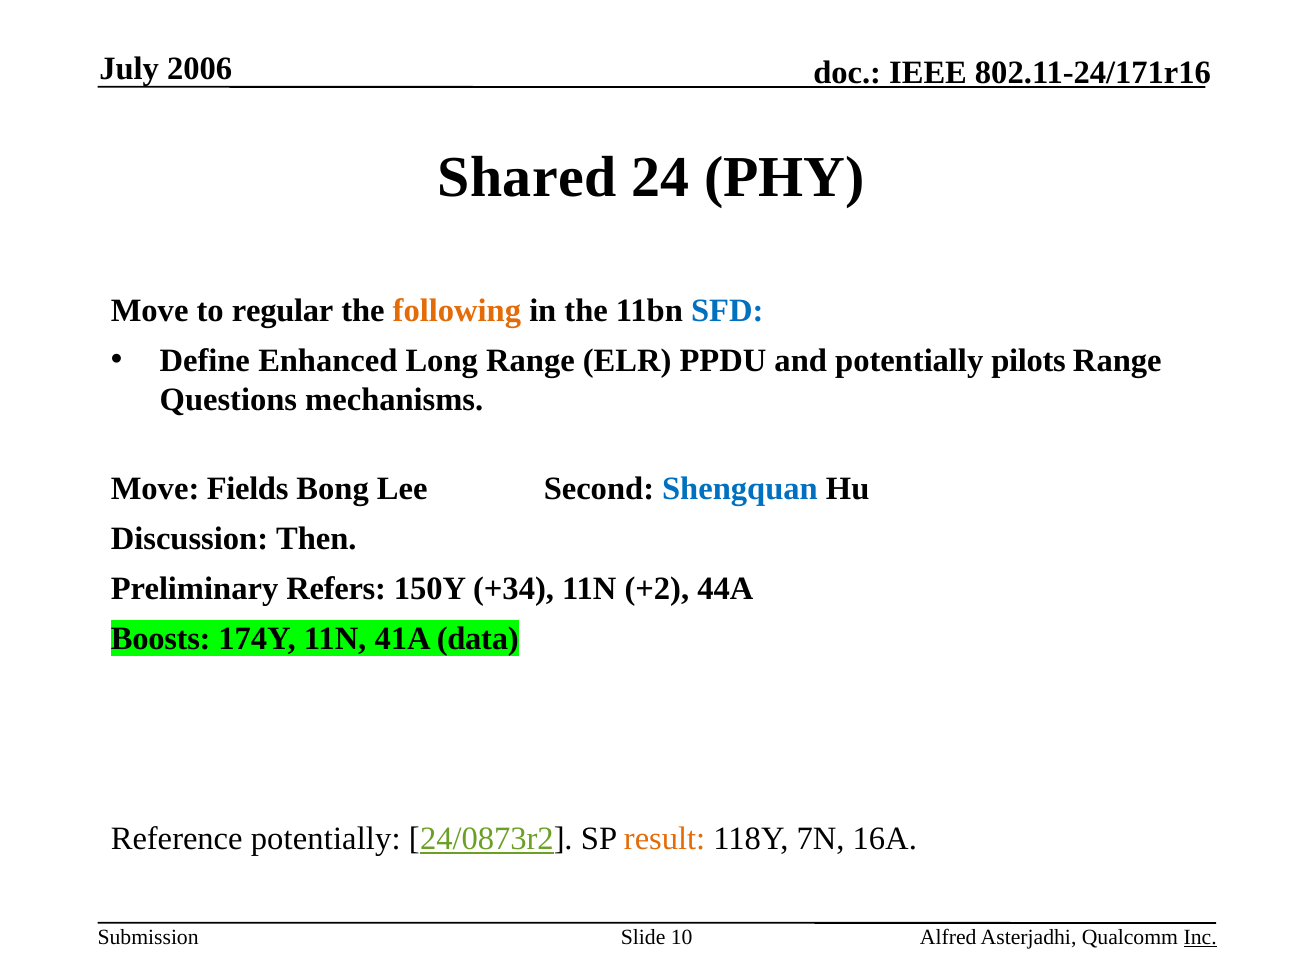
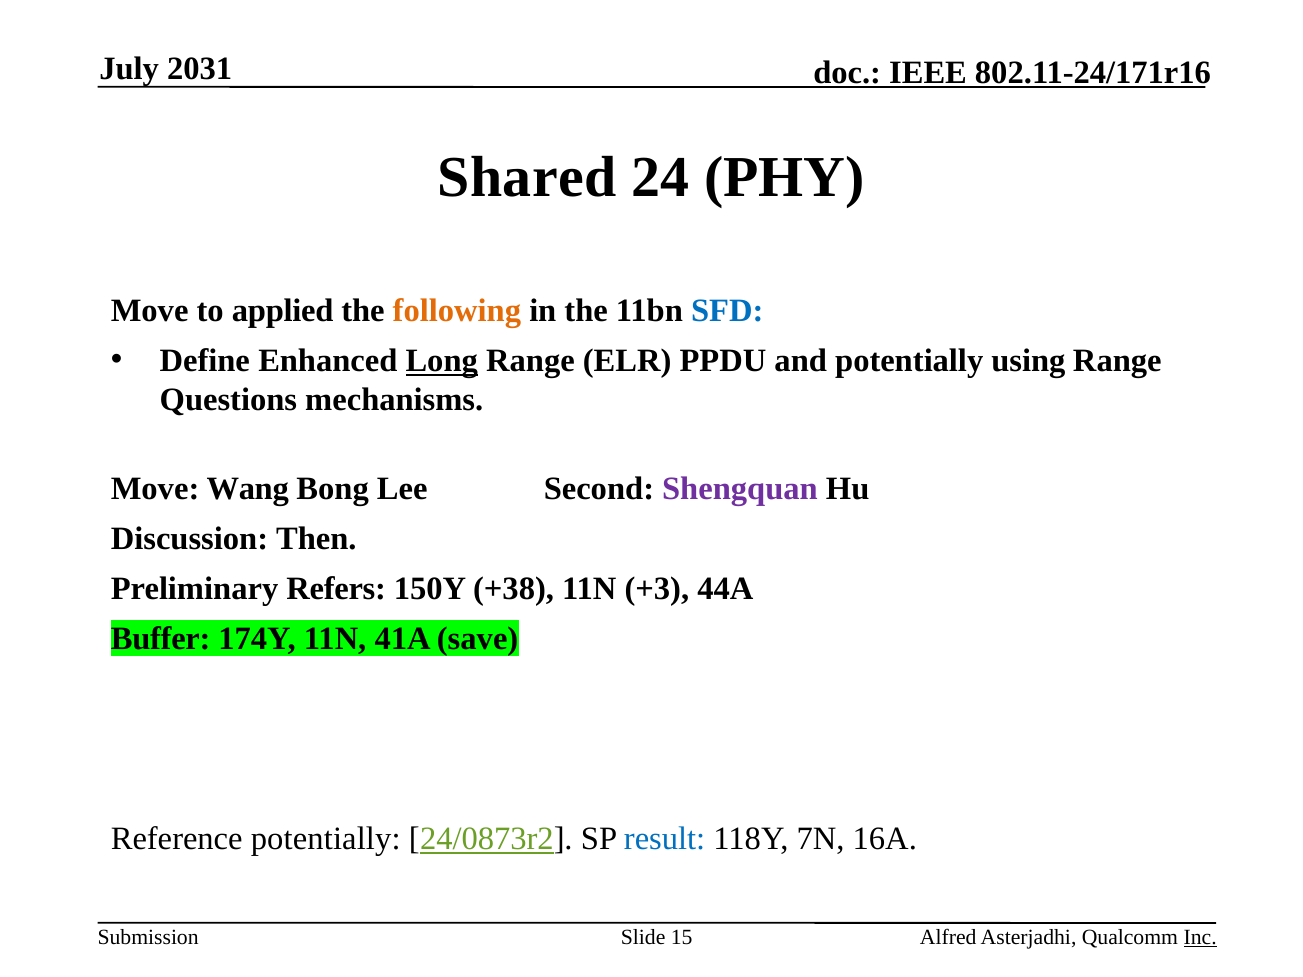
2006: 2006 -> 2031
regular: regular -> applied
Long underline: none -> present
pilots: pilots -> using
Fields: Fields -> Wang
Shengquan colour: blue -> purple
+34: +34 -> +38
+2: +2 -> +3
Boosts: Boosts -> Buffer
data: data -> save
result colour: orange -> blue
10: 10 -> 15
